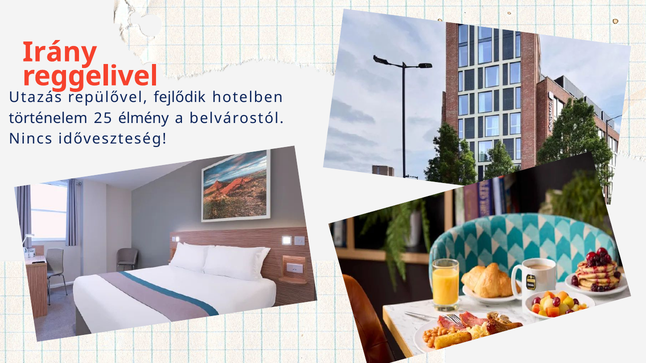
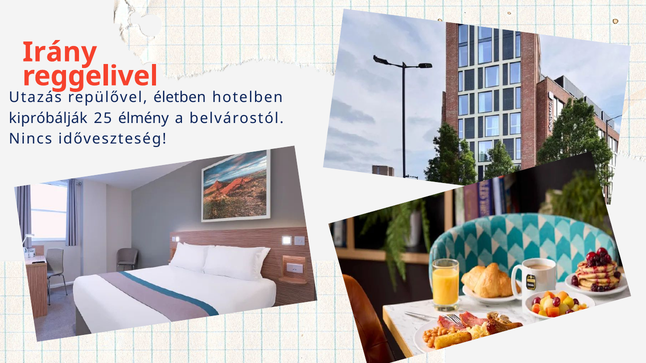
fejlődik: fejlődik -> életben
történelem: történelem -> kipróbálják
